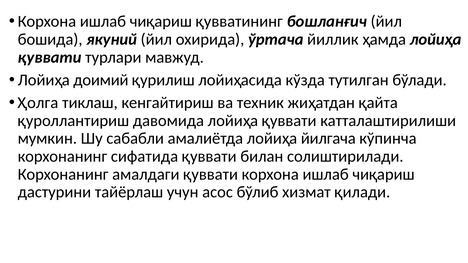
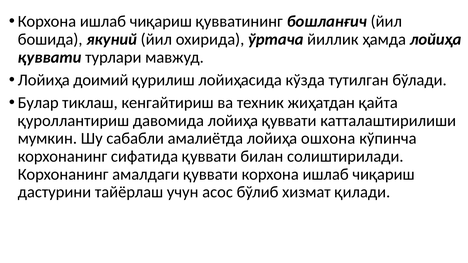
Ҳолга: Ҳолга -> Булар
йилгача: йилгача -> ошхона
